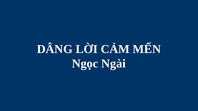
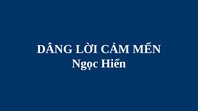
Ngài: Ngài -> Hiển
